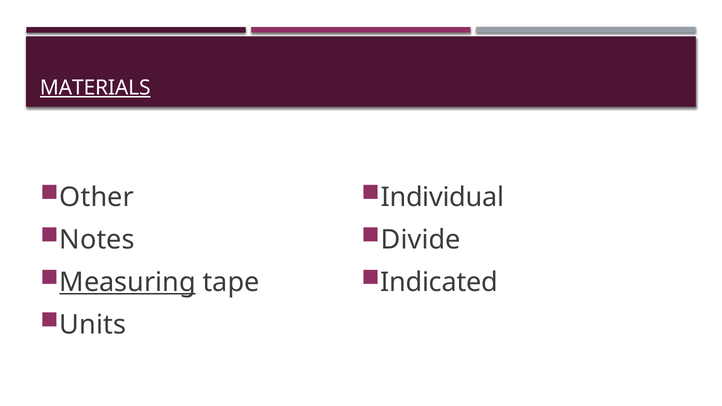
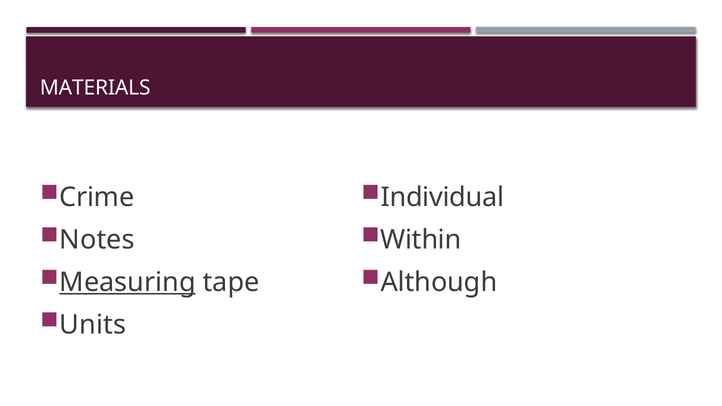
MATERIALS underline: present -> none
Other: Other -> Crime
Divide: Divide -> Within
Indicated: Indicated -> Although
